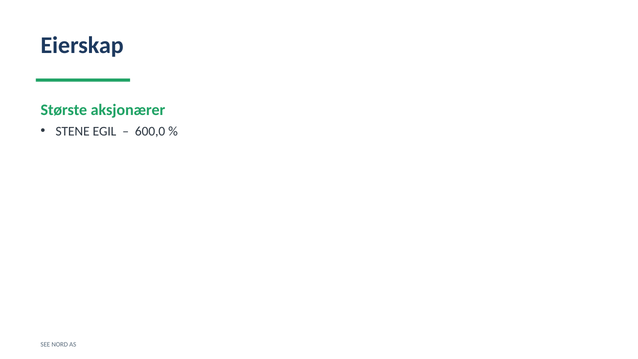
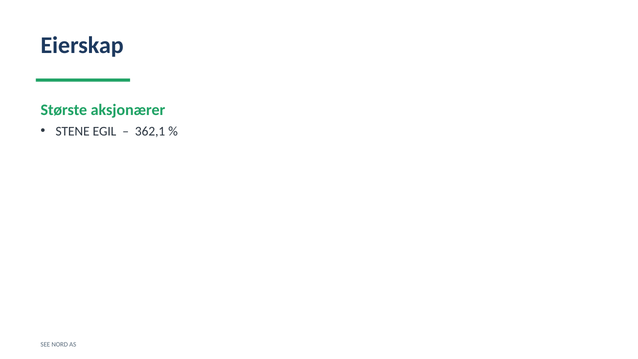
600,0: 600,0 -> 362,1
